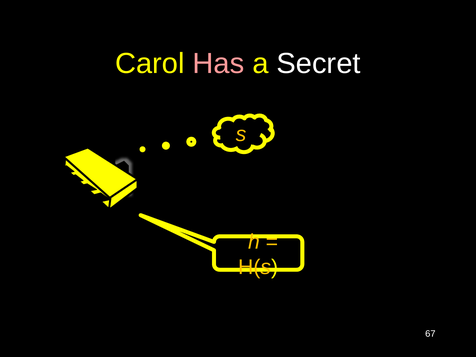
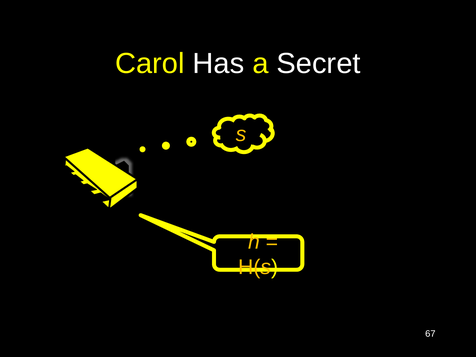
Has colour: pink -> white
